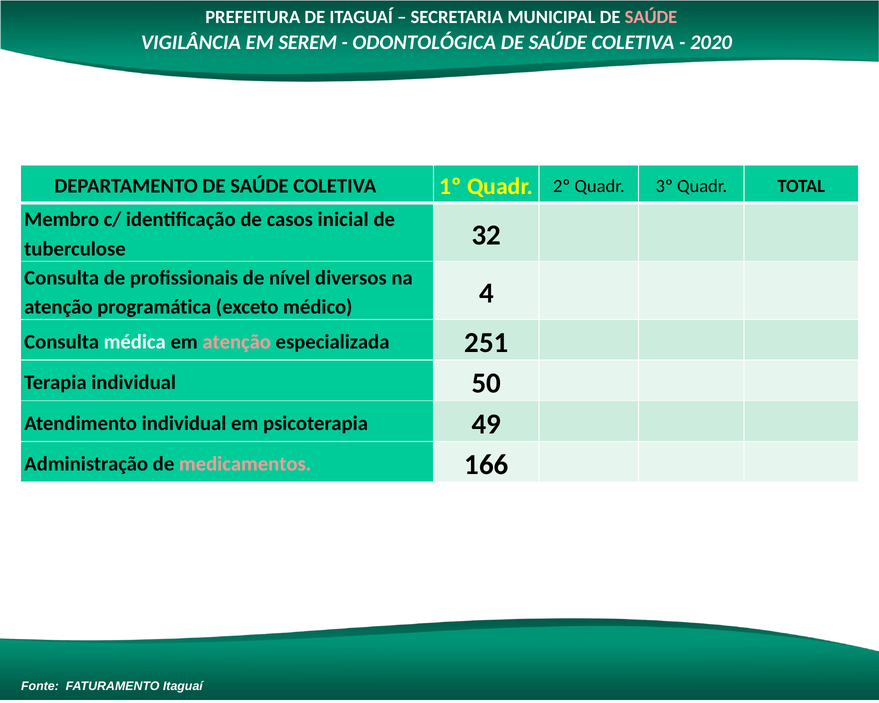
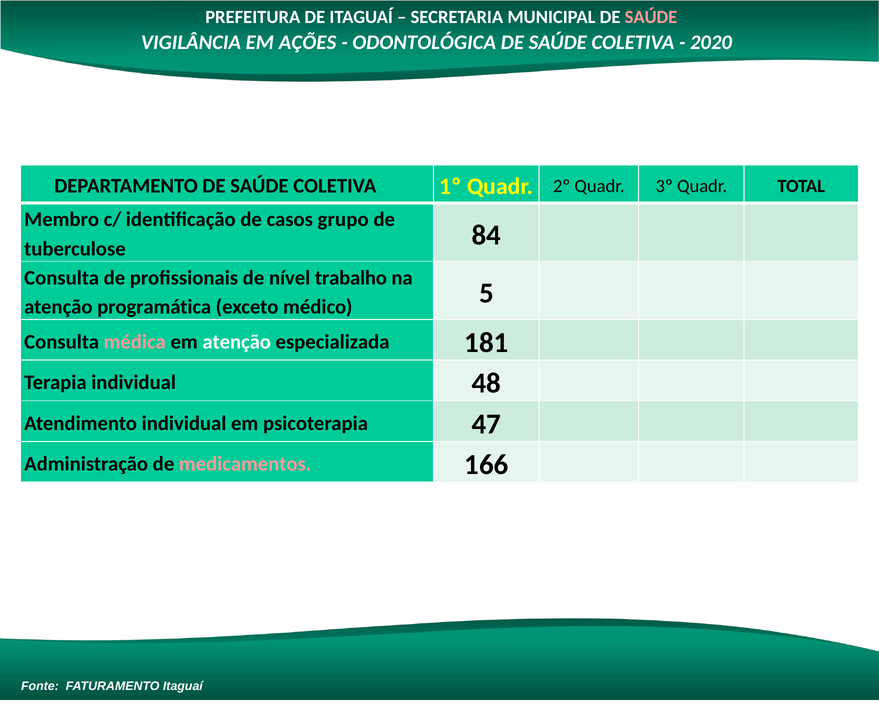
SEREM: SEREM -> AÇÕES
inicial: inicial -> grupo
32: 32 -> 84
diversos: diversos -> trabalho
4: 4 -> 5
médica colour: white -> pink
atenção at (237, 342) colour: pink -> white
251: 251 -> 181
50: 50 -> 48
49: 49 -> 47
